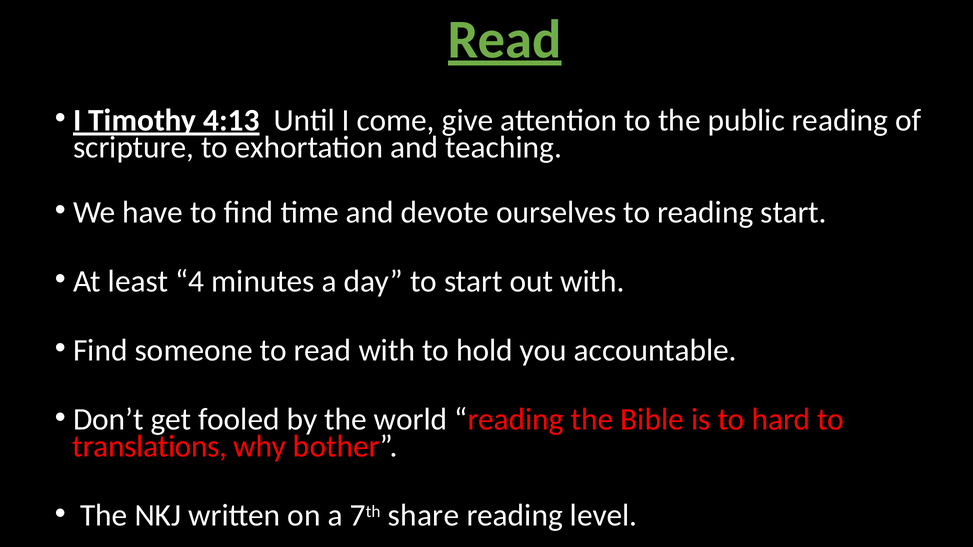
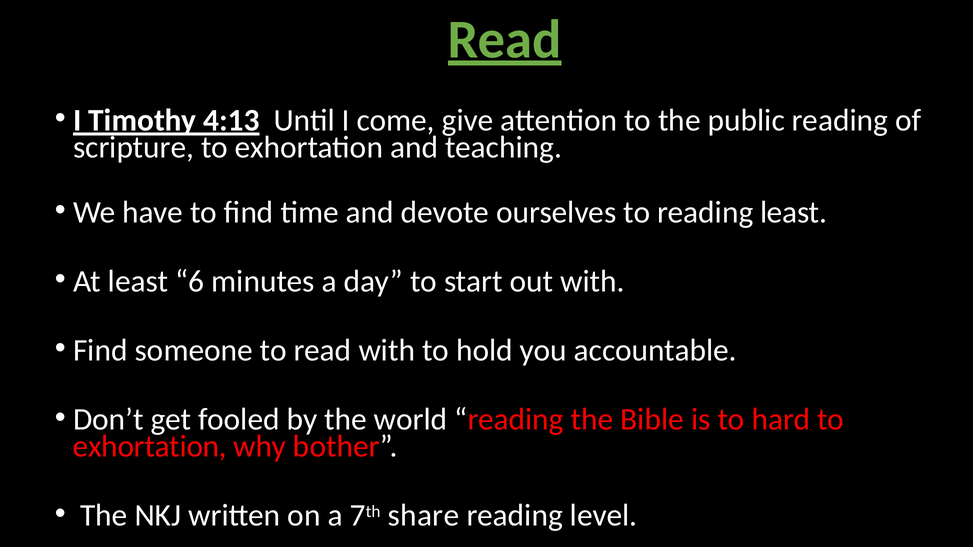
reading start: start -> least
4: 4 -> 6
translations at (150, 447): translations -> exhortation
